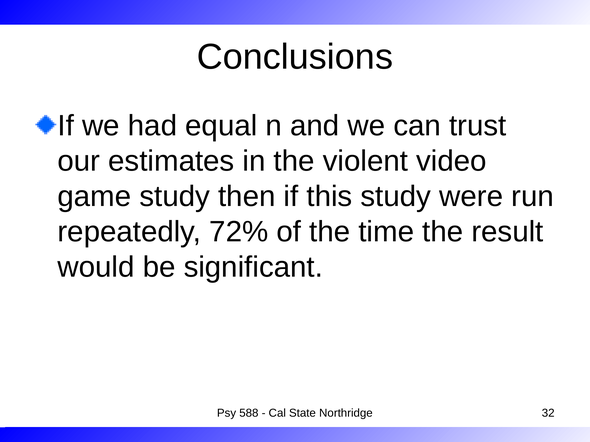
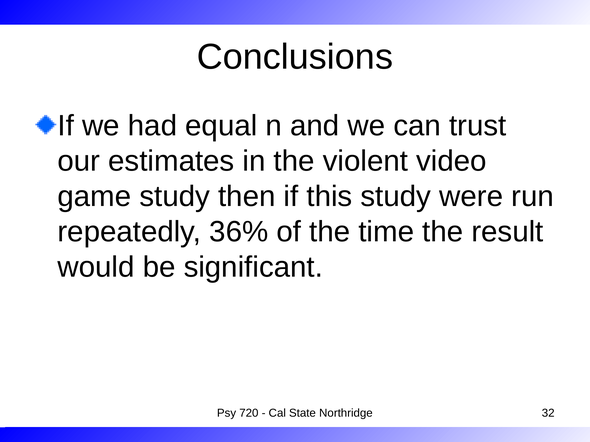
72%: 72% -> 36%
588: 588 -> 720
